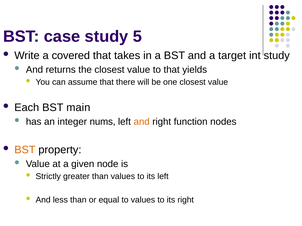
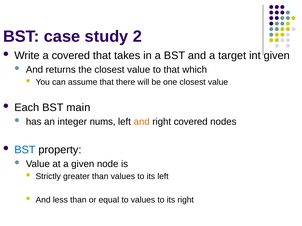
5: 5 -> 2
int study: study -> given
yields: yields -> which
right function: function -> covered
BST at (25, 150) colour: orange -> blue
